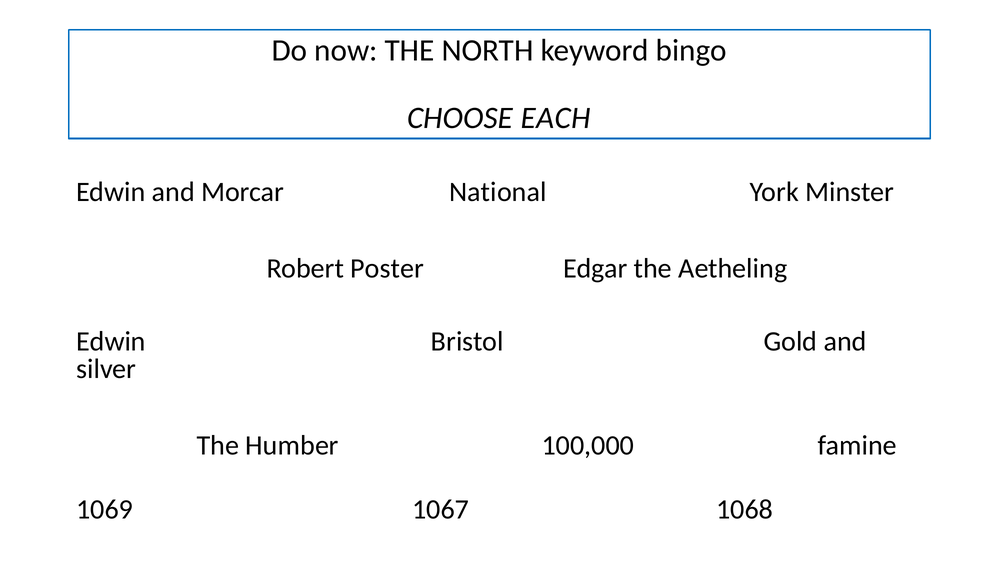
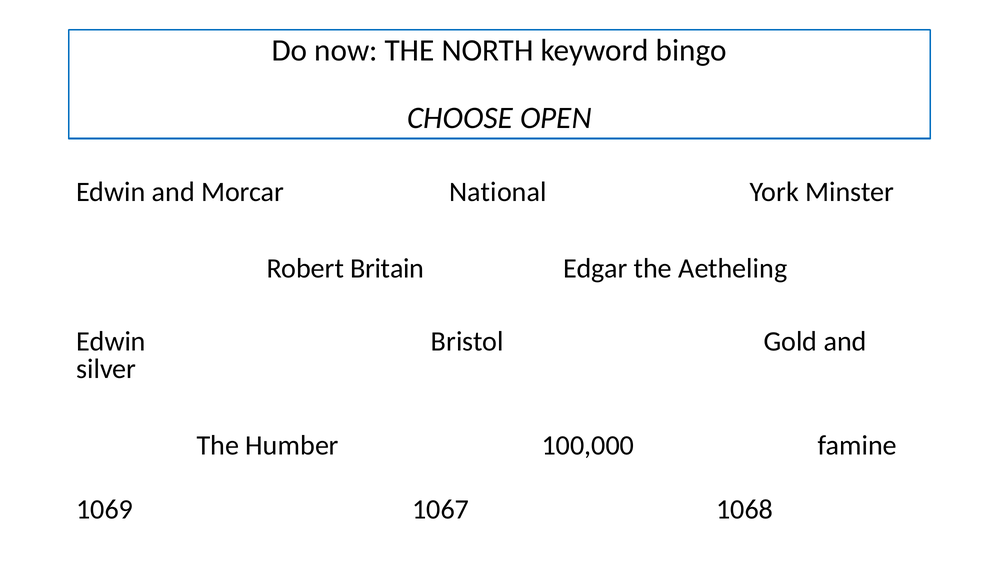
EACH: EACH -> OPEN
Poster: Poster -> Britain
